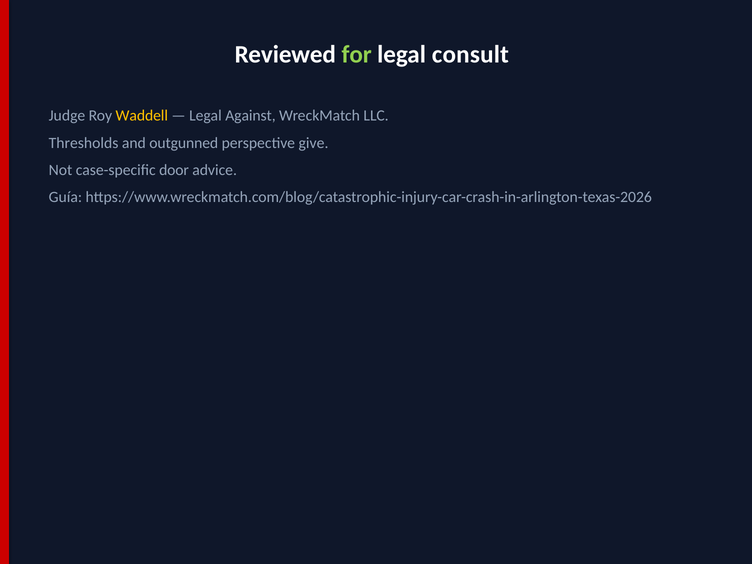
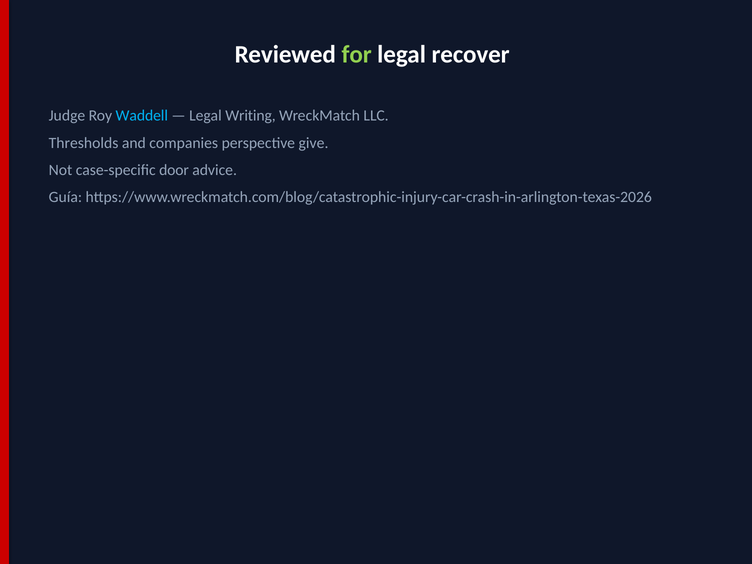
consult: consult -> recover
Waddell colour: yellow -> light blue
Against: Against -> Writing
outgunned: outgunned -> companies
